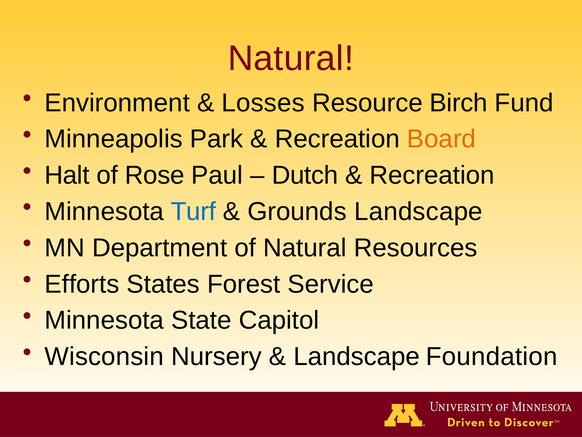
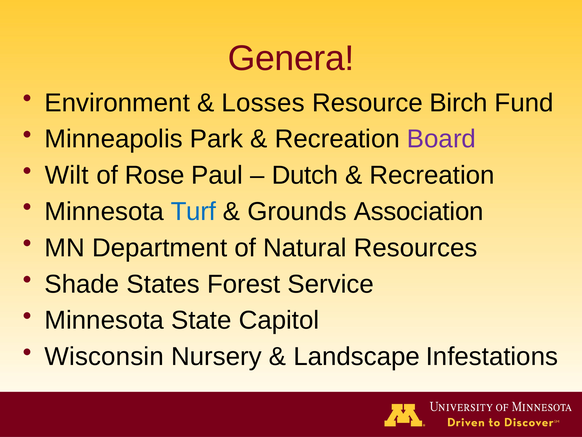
Natural at (291, 58): Natural -> Genera
Board colour: orange -> purple
Halt: Halt -> Wilt
Grounds Landscape: Landscape -> Association
Efforts: Efforts -> Shade
Foundation: Foundation -> Infestations
